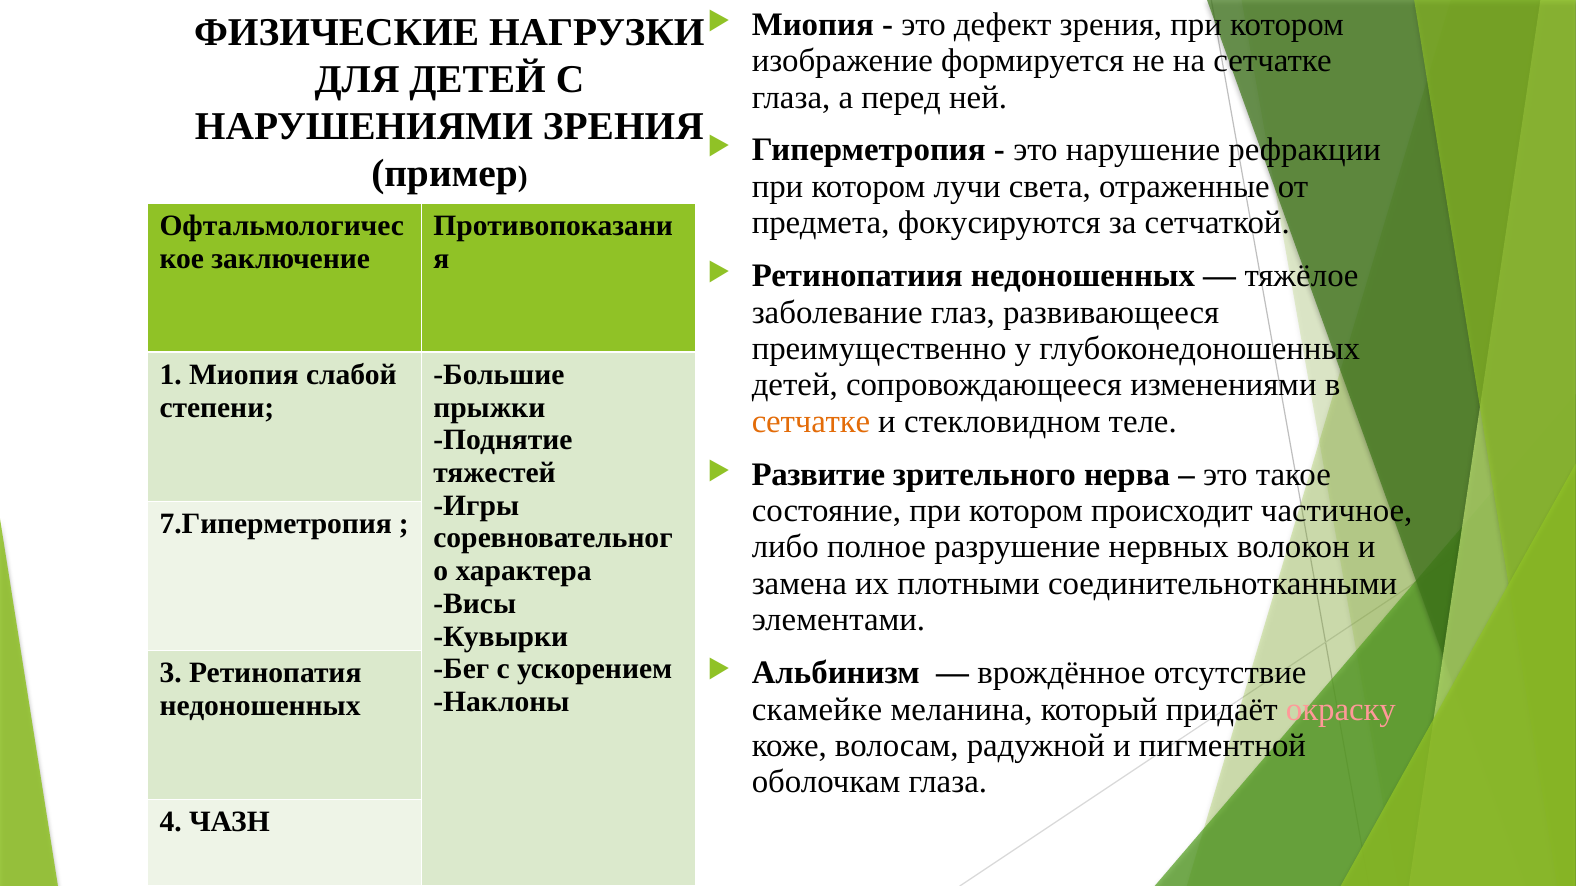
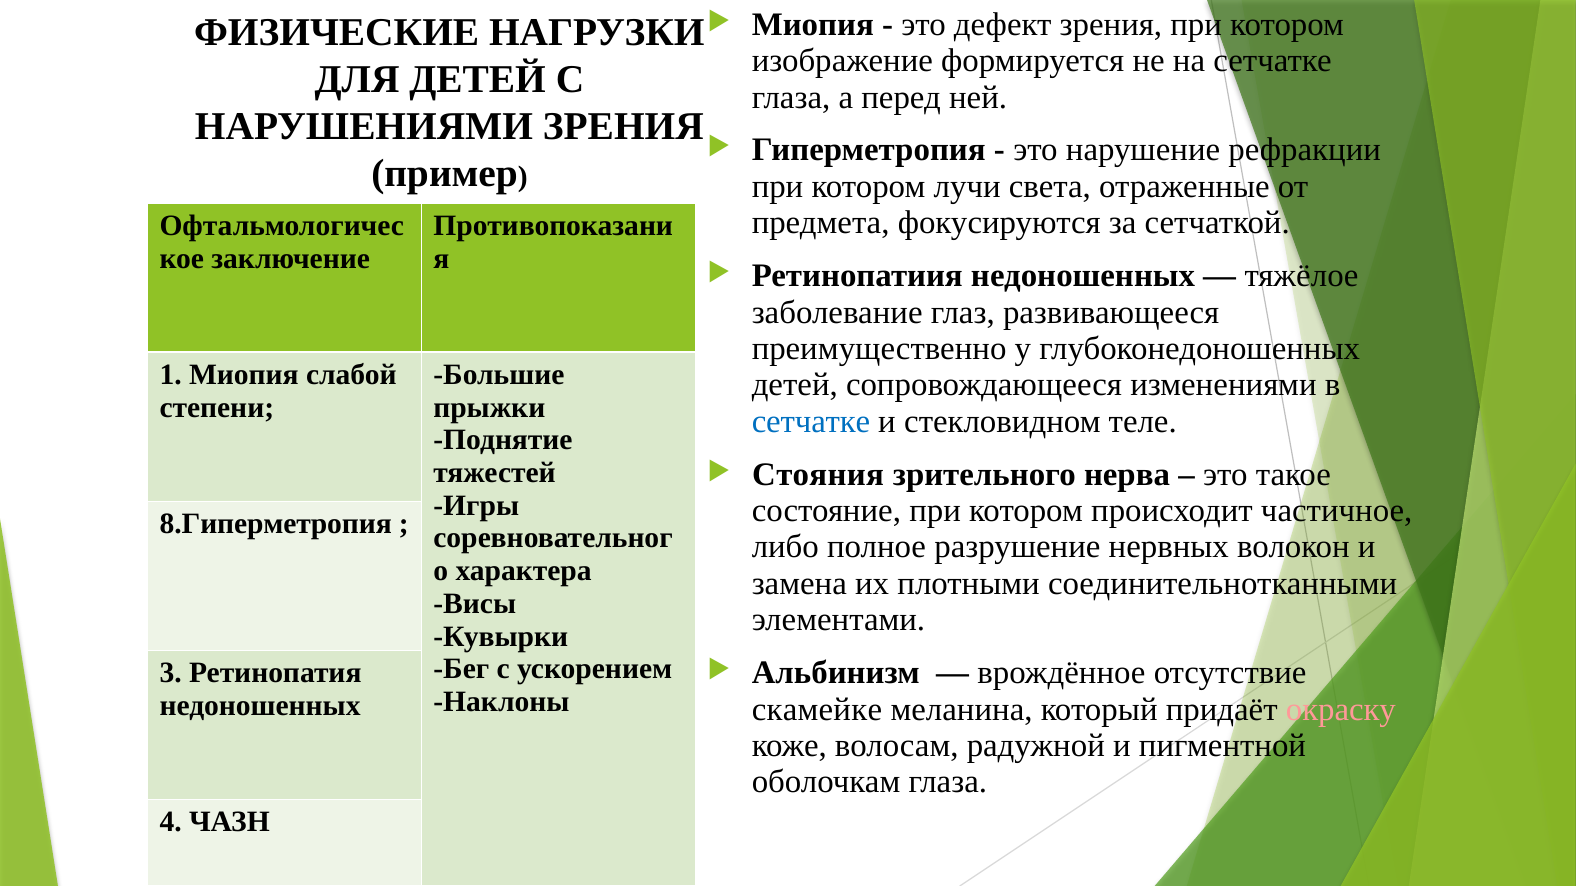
сетчатке at (811, 422) colour: orange -> blue
Развитие: Развитие -> Стояния
7.Гиперметропия: 7.Гиперметропия -> 8.Гиперметропия
